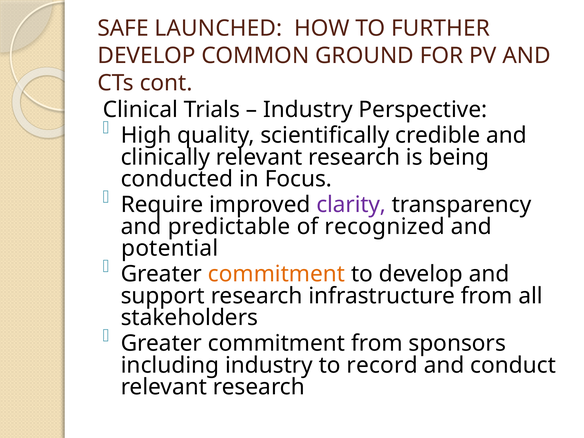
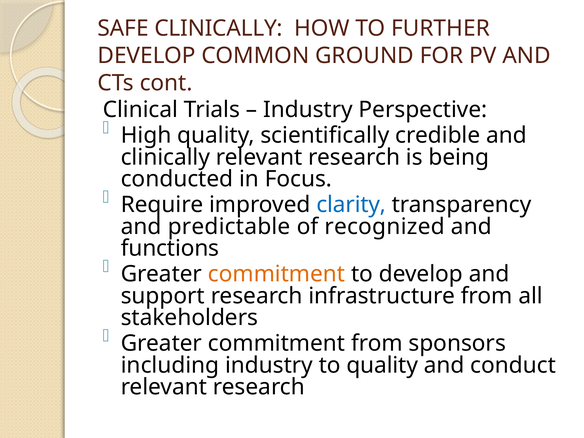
SAFE LAUNCHED: LAUNCHED -> CLINICALLY
clarity colour: purple -> blue
potential: potential -> functions
to record: record -> quality
